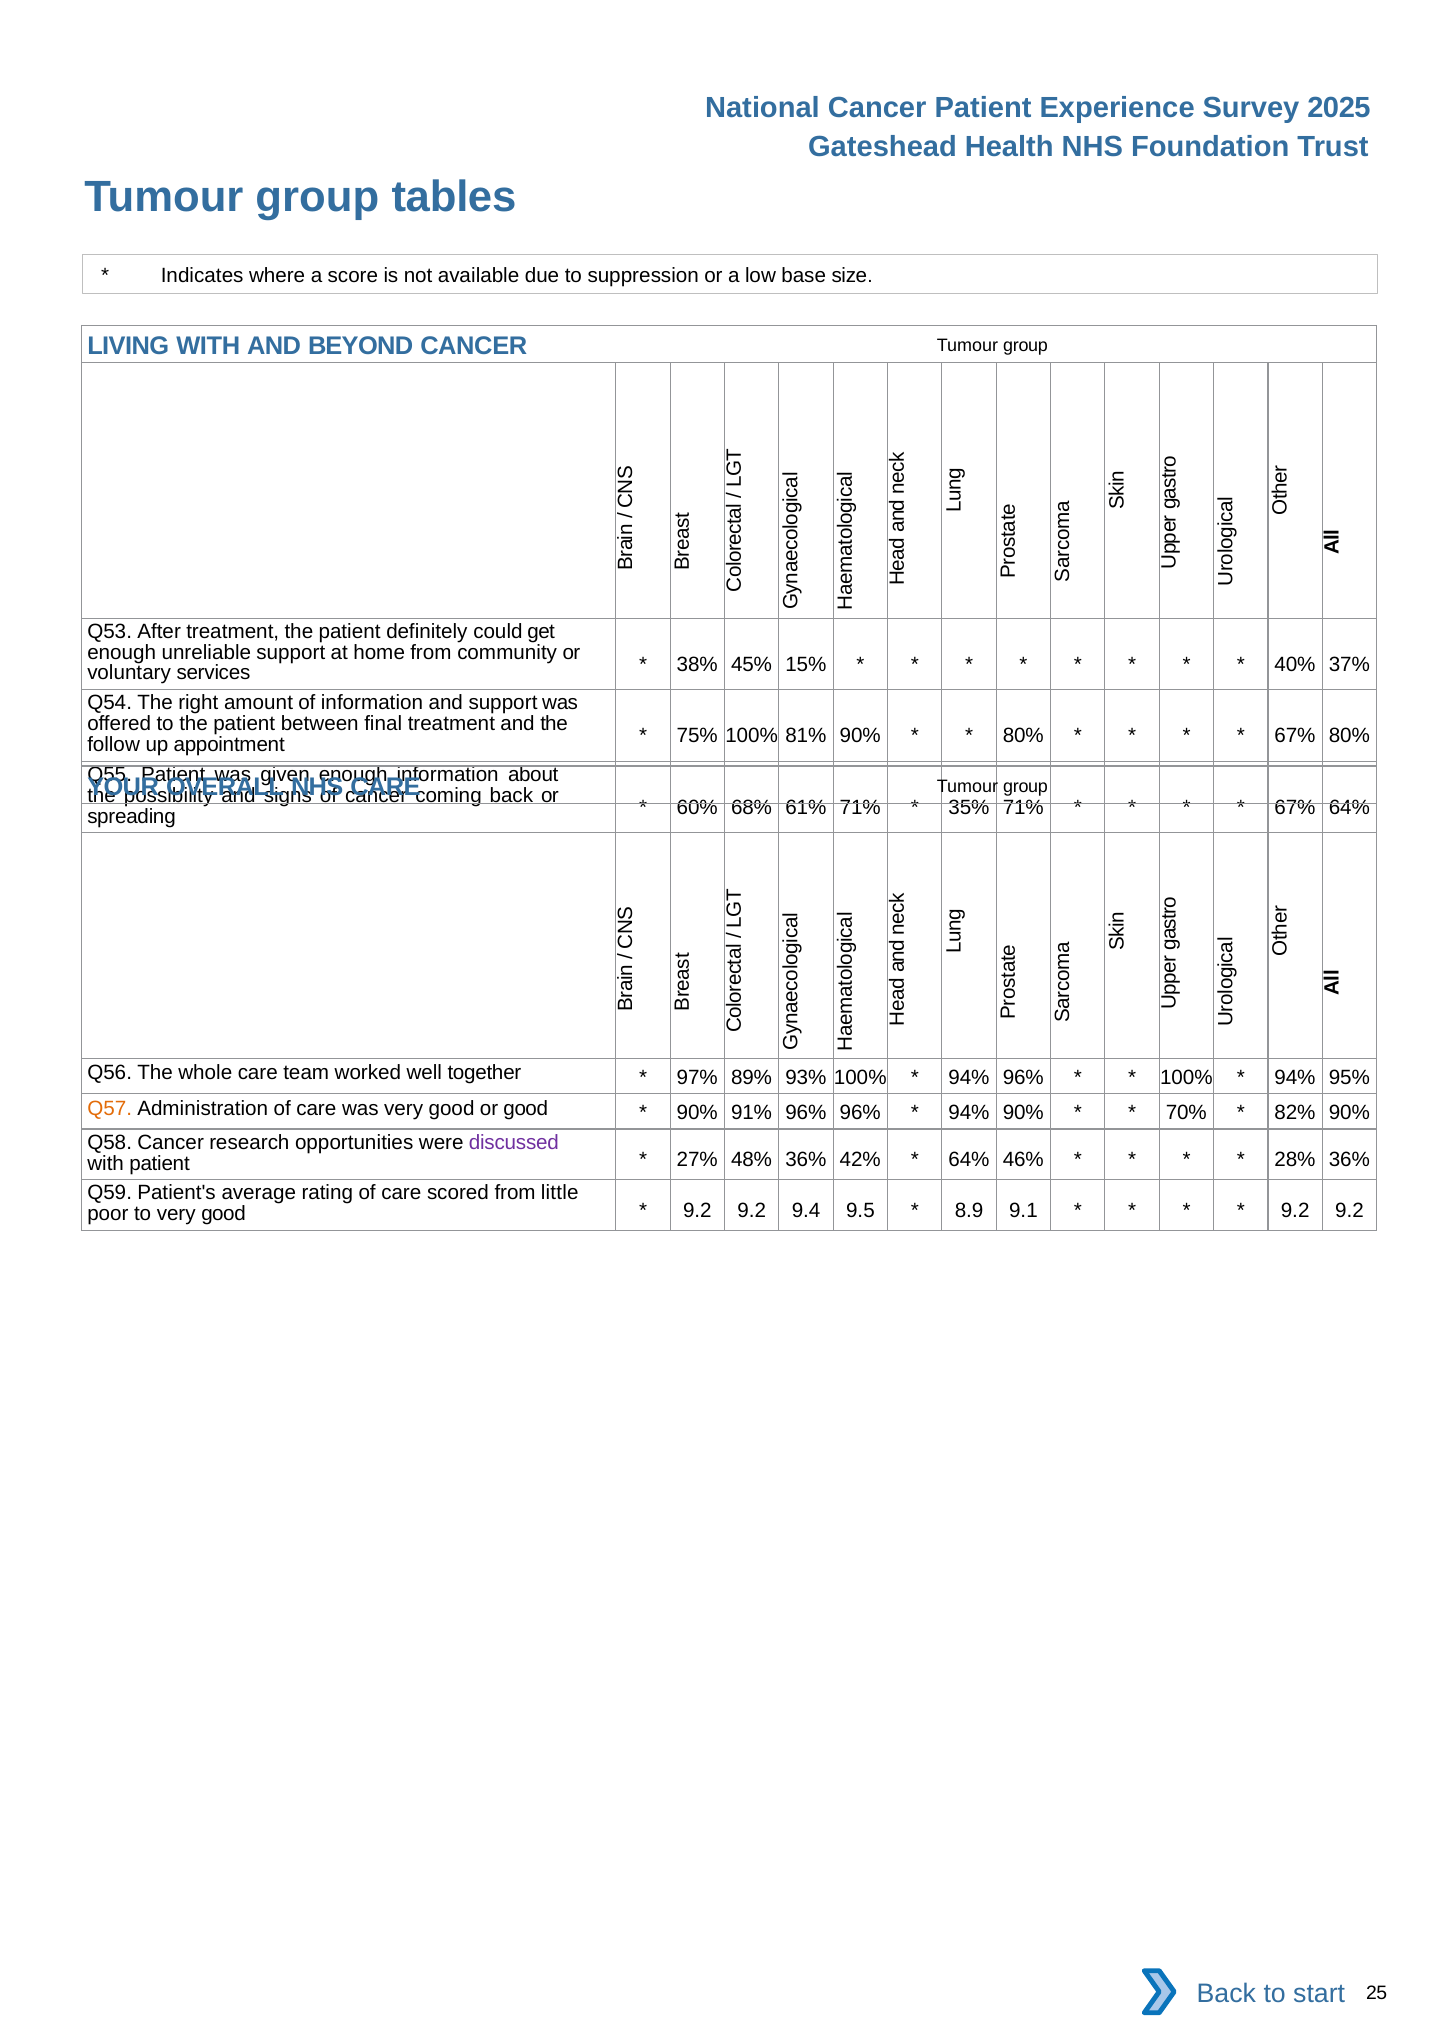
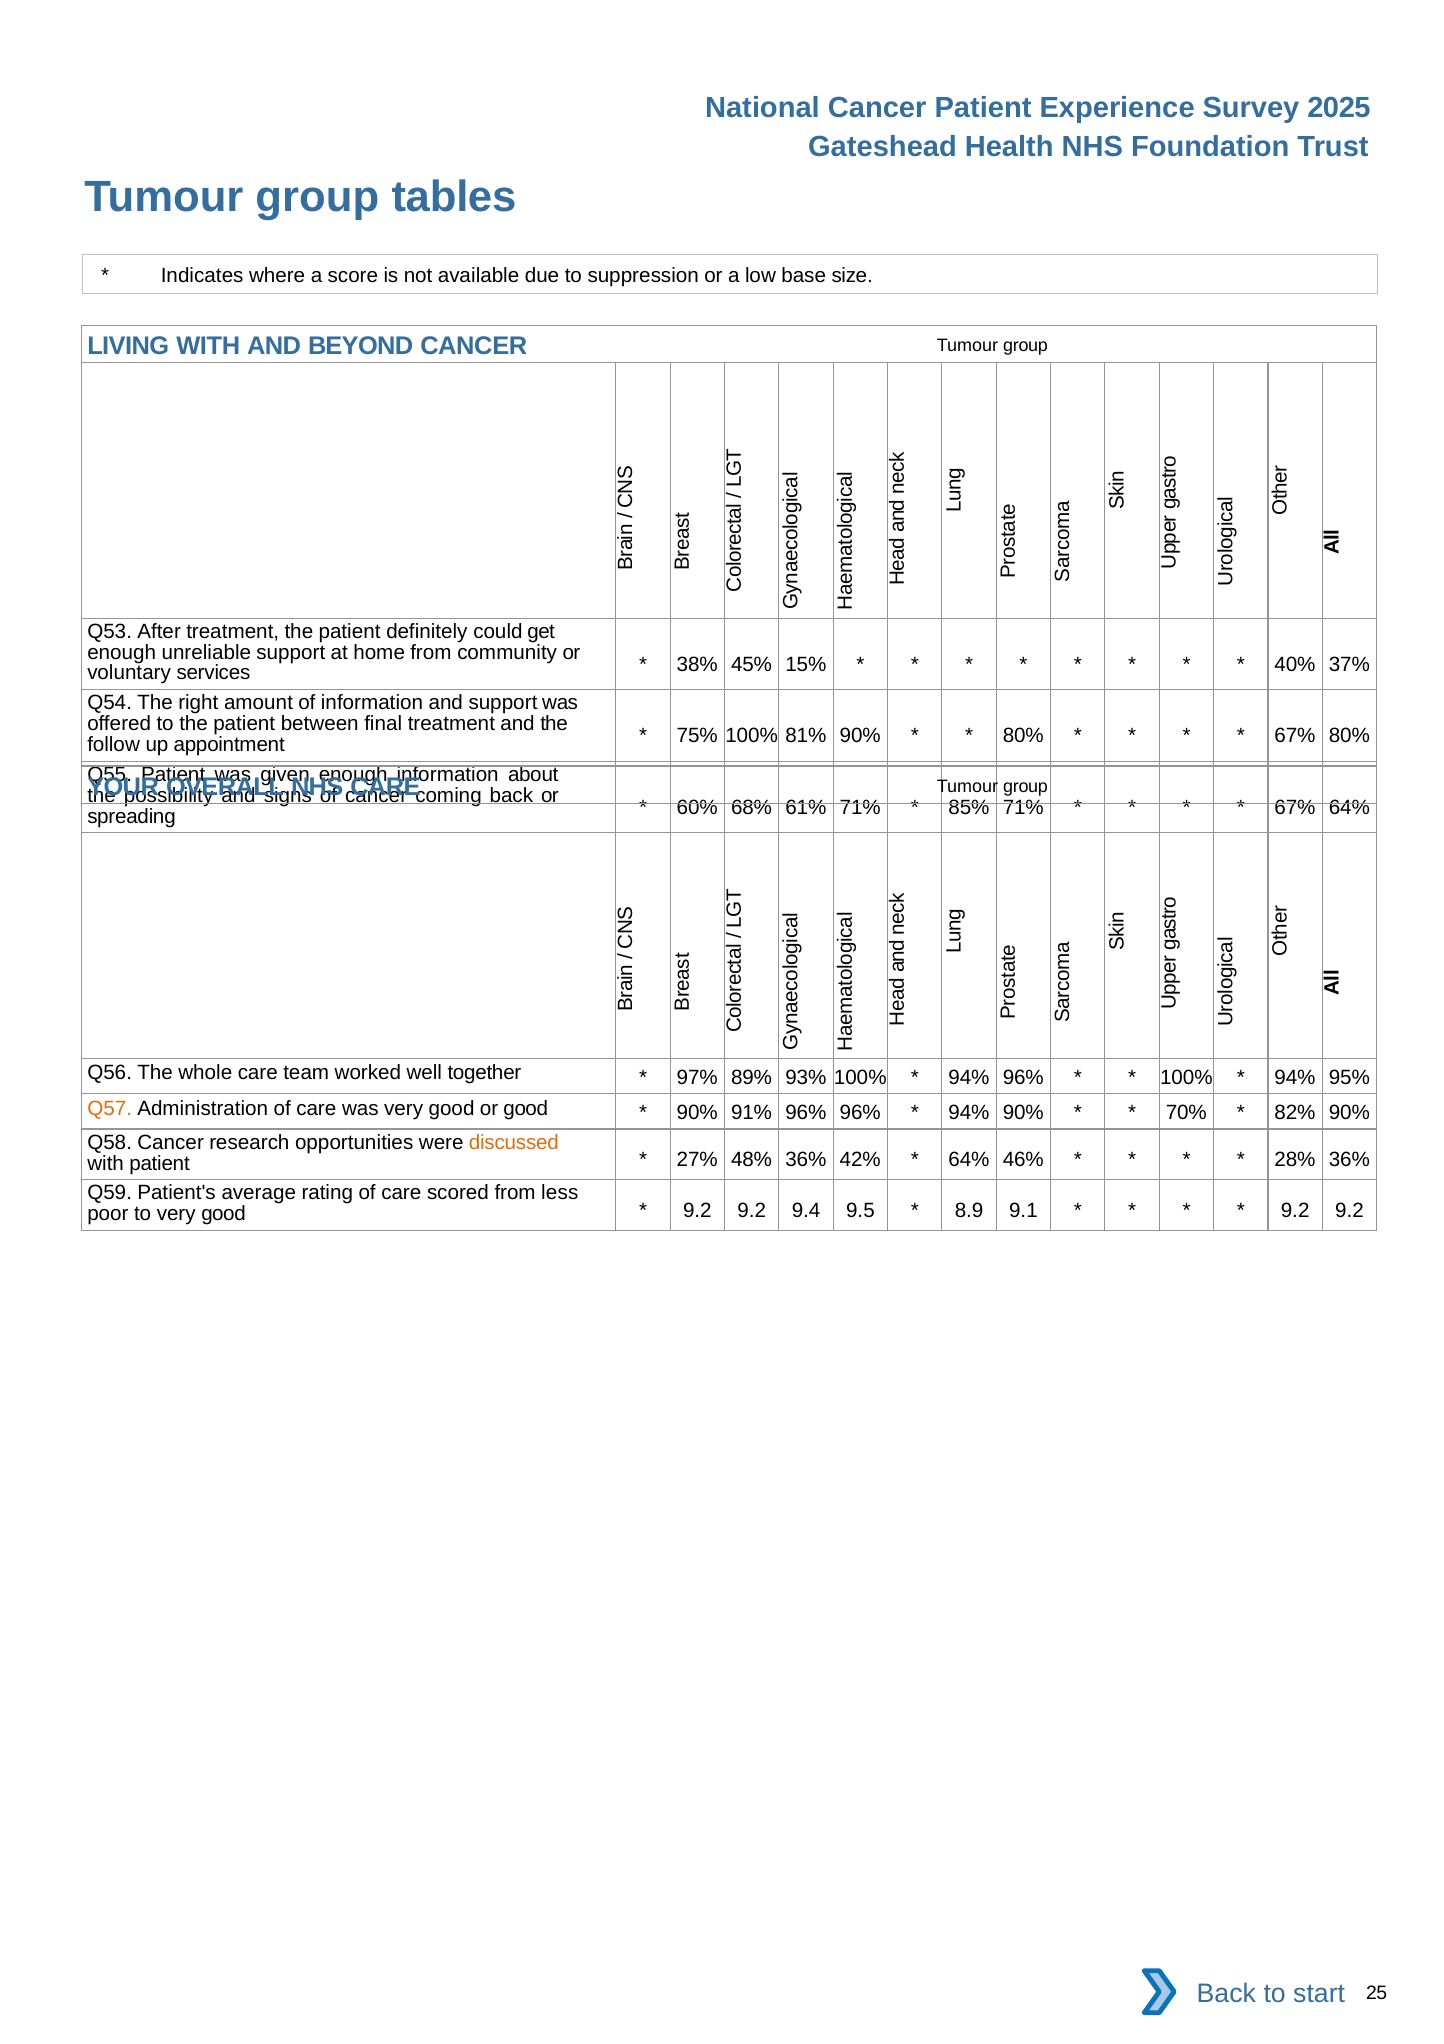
35%: 35% -> 85%
discussed colour: purple -> orange
little: little -> less
